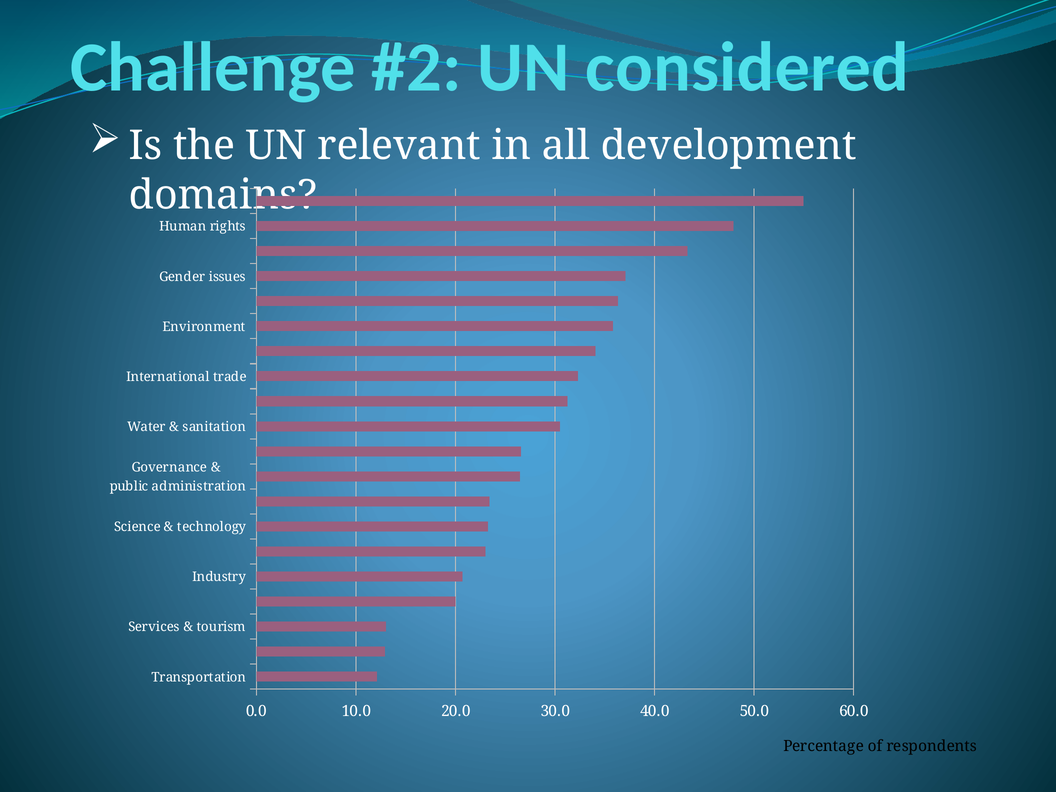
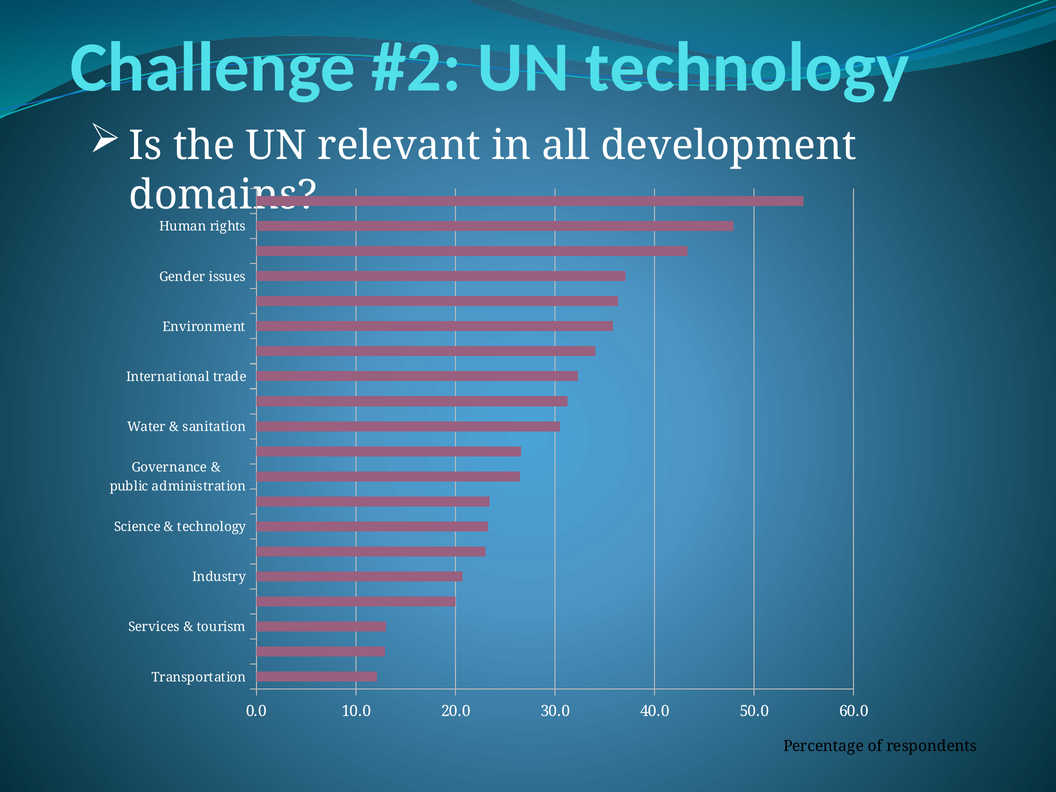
UN considered: considered -> technology
